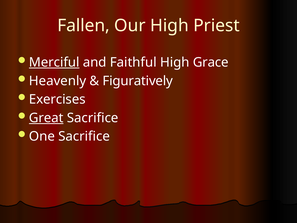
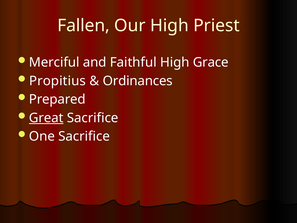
Merciful underline: present -> none
Heavenly: Heavenly -> Propitius
Figuratively: Figuratively -> Ordinances
Exercises: Exercises -> Prepared
